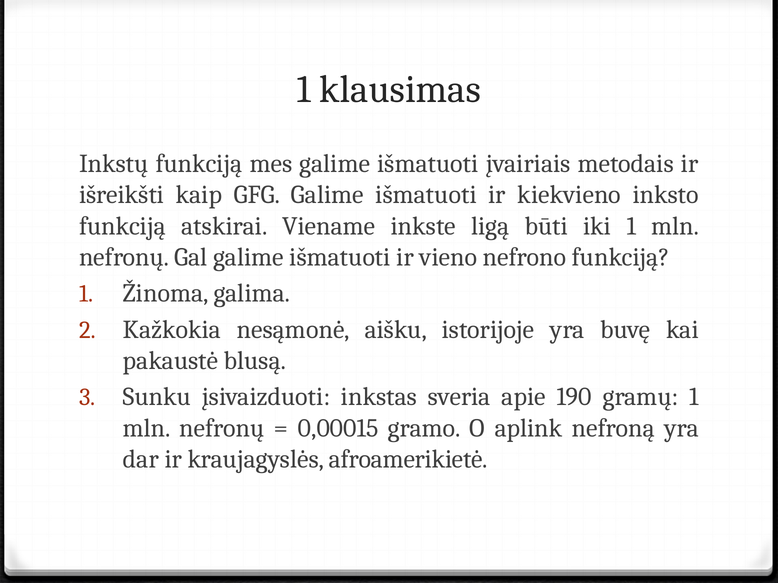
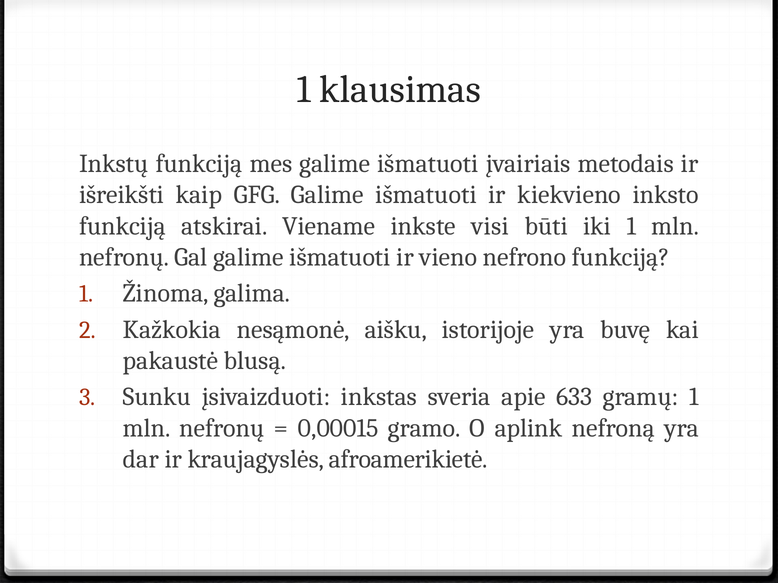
ligą: ligą -> visi
190: 190 -> 633
